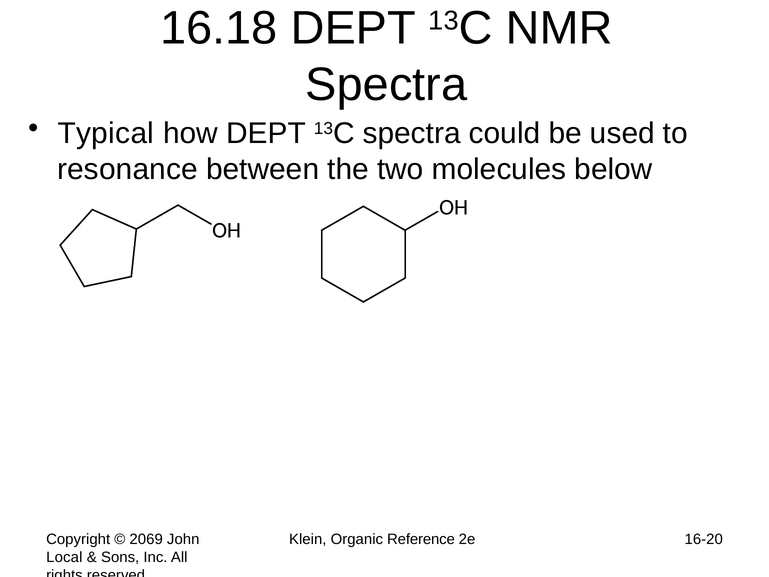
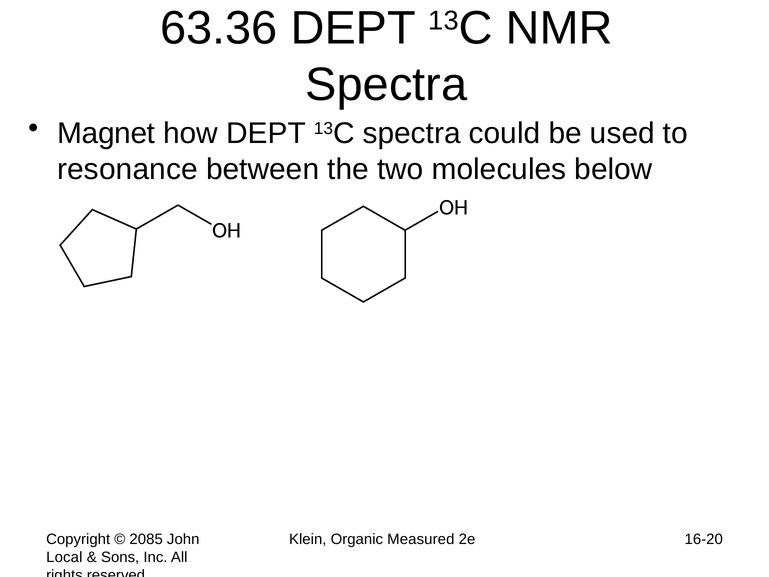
16.18: 16.18 -> 63.36
Typical: Typical -> Magnet
2069: 2069 -> 2085
Reference: Reference -> Measured
